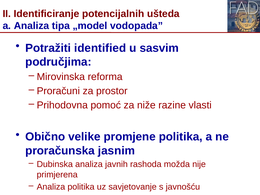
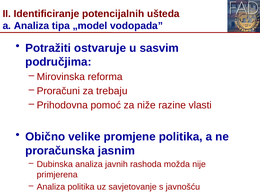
identified: identified -> ostvaruje
prostor: prostor -> trebaju
